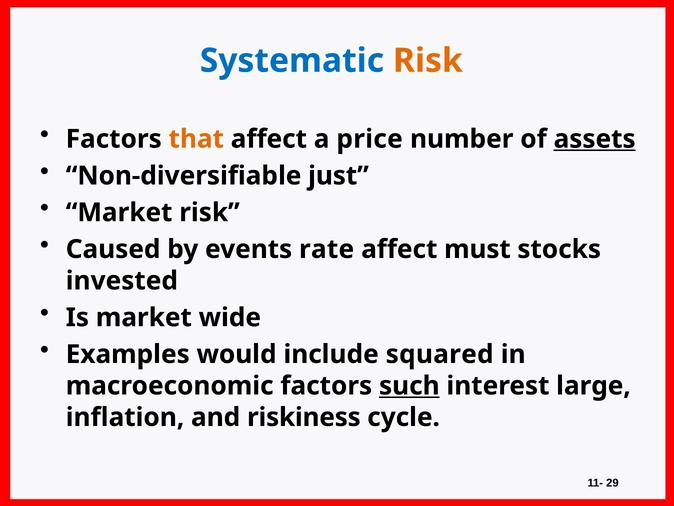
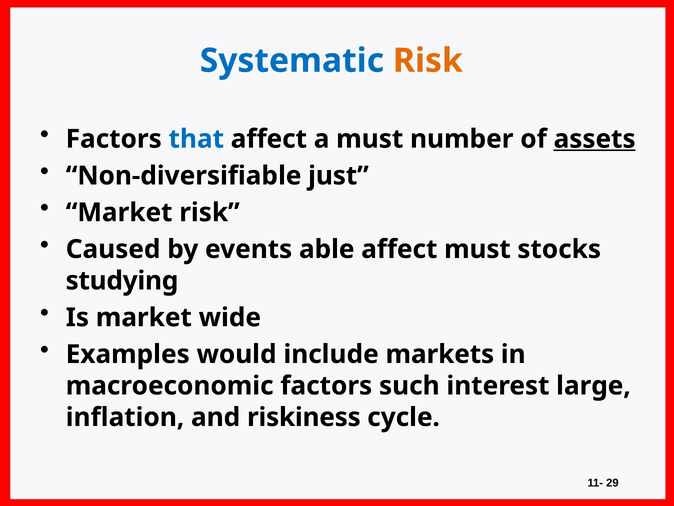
that colour: orange -> blue
a price: price -> must
rate: rate -> able
invested: invested -> studying
squared: squared -> markets
such underline: present -> none
